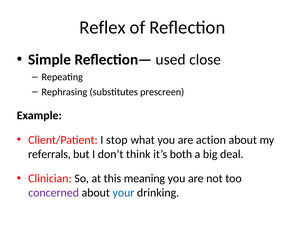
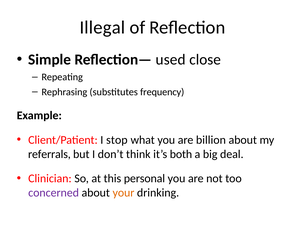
Reflex: Reflex -> Illegal
prescreen: prescreen -> frequency
action: action -> billion
meaning: meaning -> personal
your colour: blue -> orange
